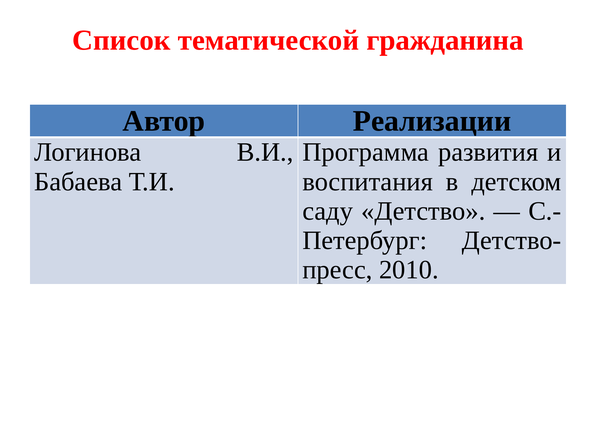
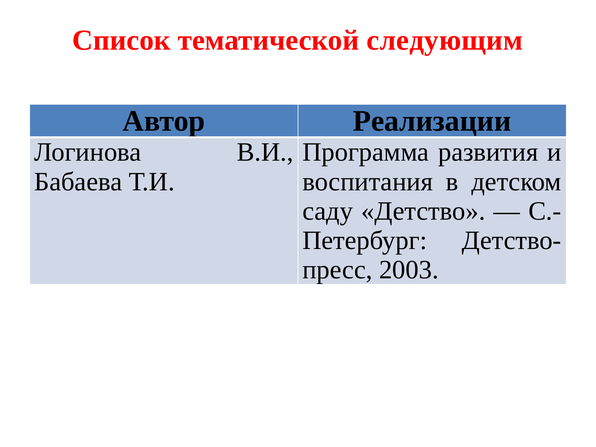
гражданина: гражданина -> следующим
2010: 2010 -> 2003
